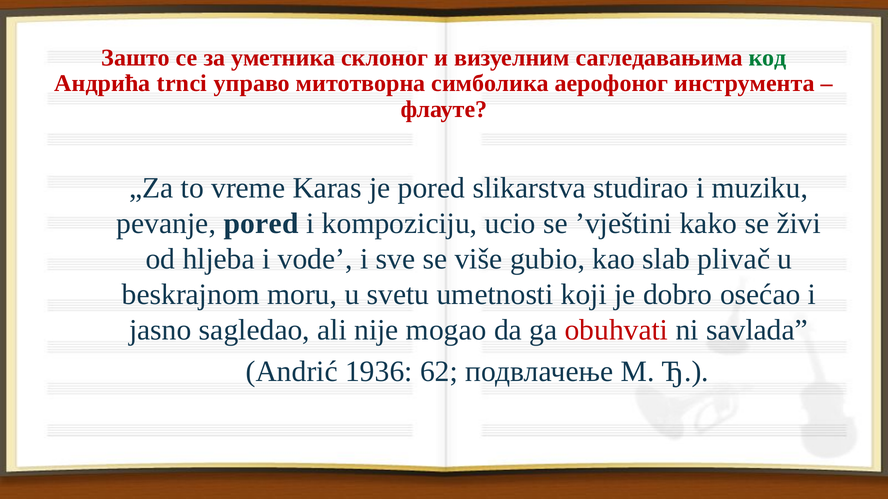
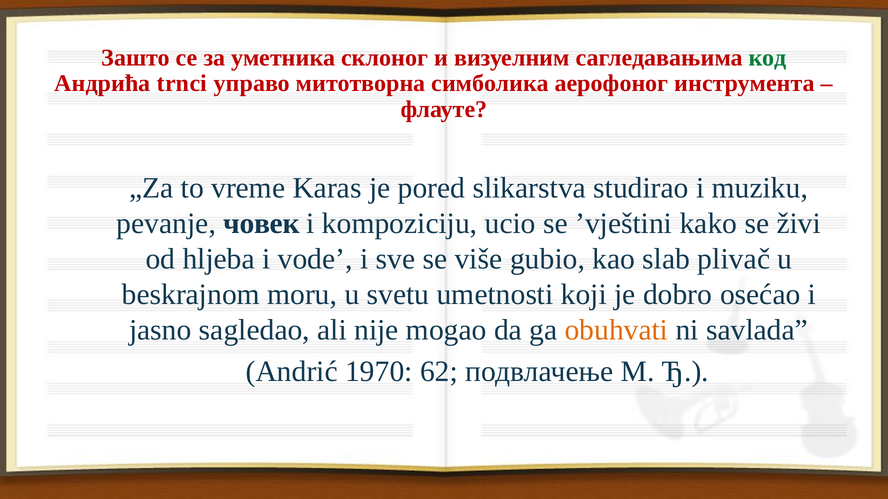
pevanje pored: pored -> човек
obuhvati colour: red -> orange
1936: 1936 -> 1970
